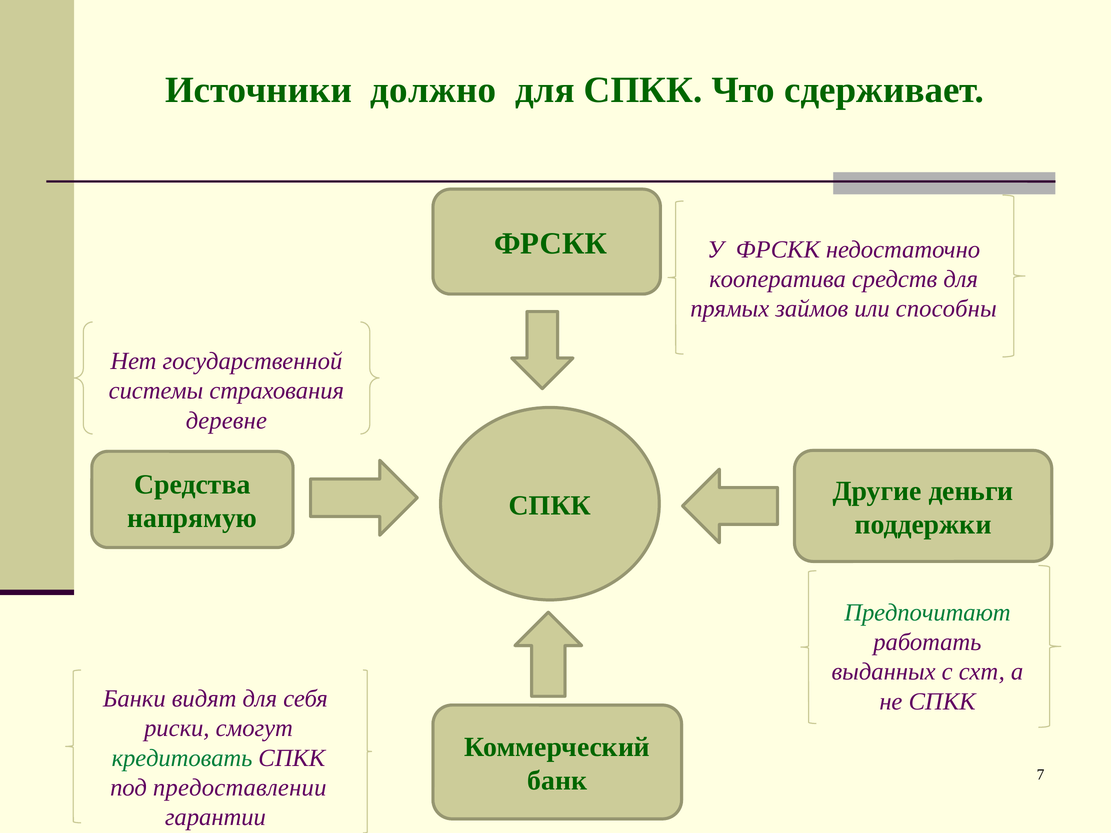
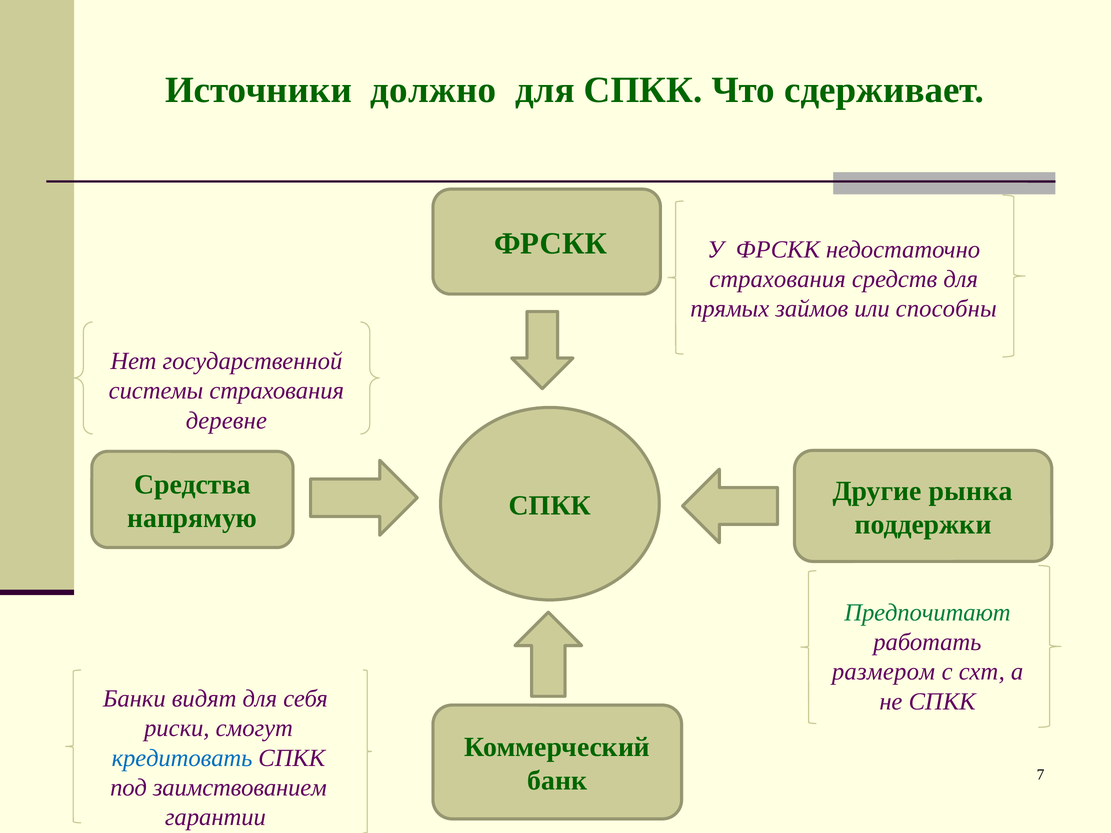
кооператива at (778, 279): кооператива -> страхования
деньги: деньги -> рынка
выданных: выданных -> размером
кредитовать colour: green -> blue
предоставлении: предоставлении -> заимствованием
